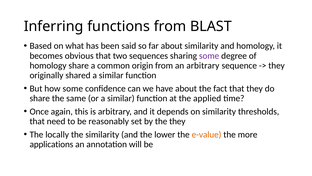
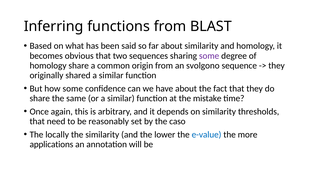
an arbitrary: arbitrary -> svolgono
applied: applied -> mistake
the they: they -> caso
e-value colour: orange -> blue
